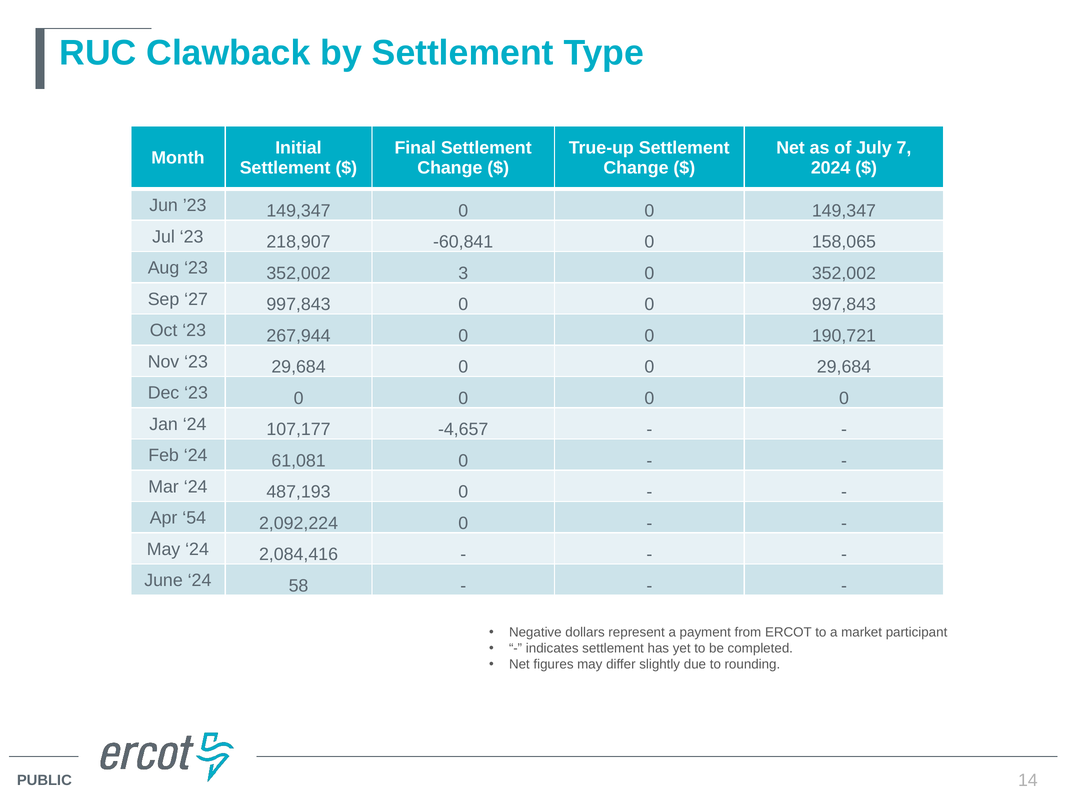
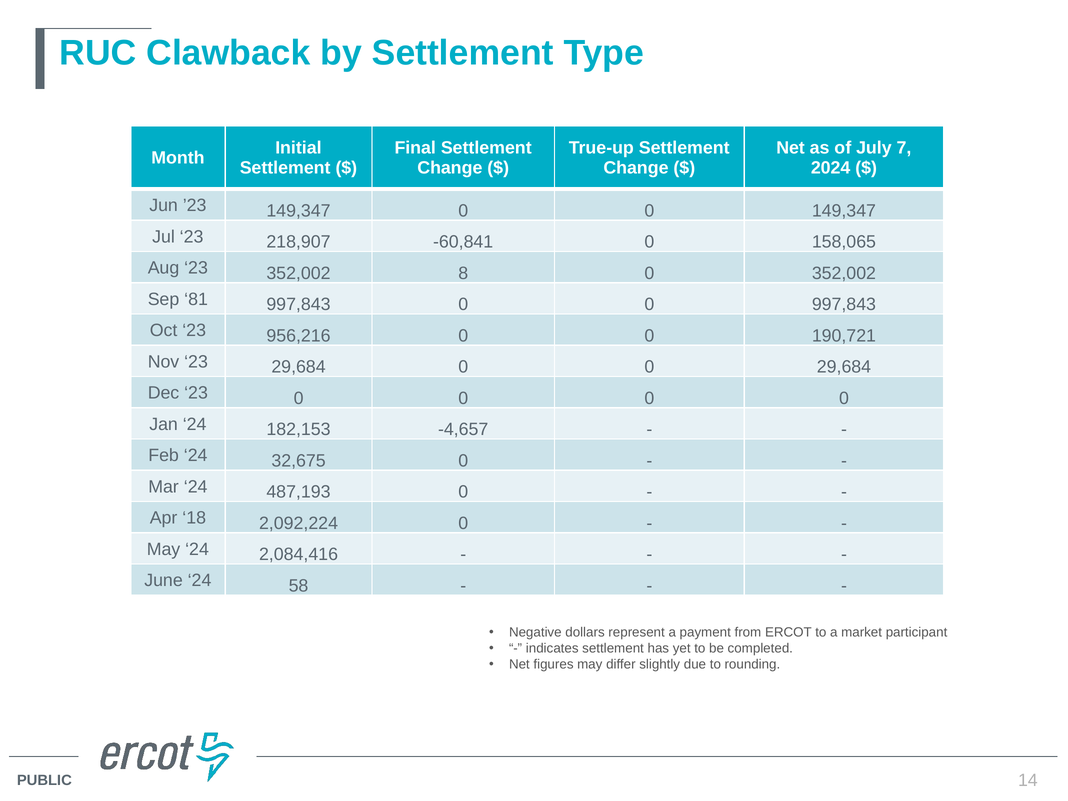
3: 3 -> 8
27: 27 -> 81
267,944: 267,944 -> 956,216
107,177: 107,177 -> 182,153
61,081: 61,081 -> 32,675
54: 54 -> 18
